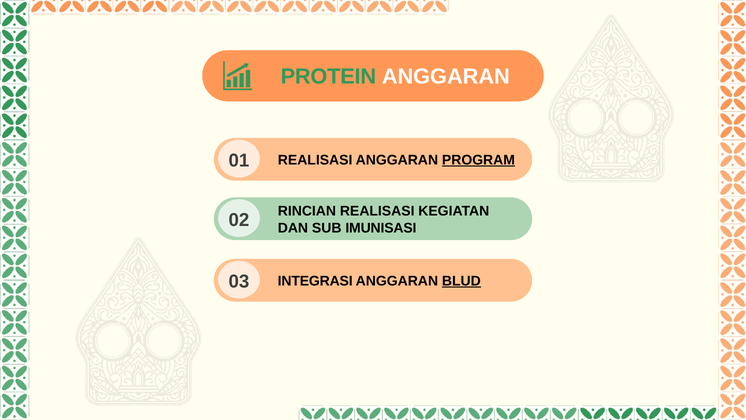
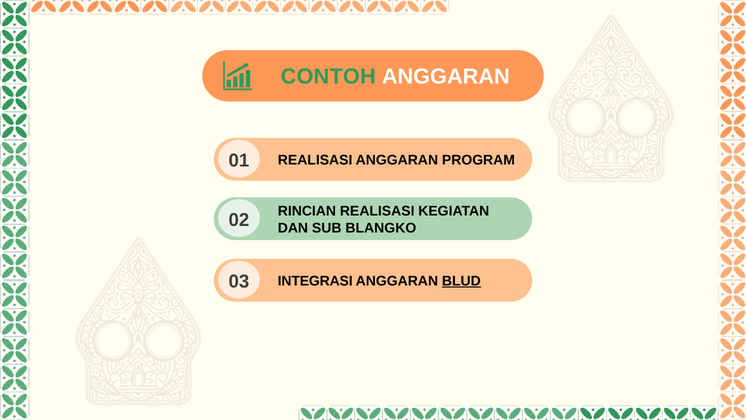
PROTEIN: PROTEIN -> CONTOH
PROGRAM underline: present -> none
IMUNISASI: IMUNISASI -> BLANGKO
